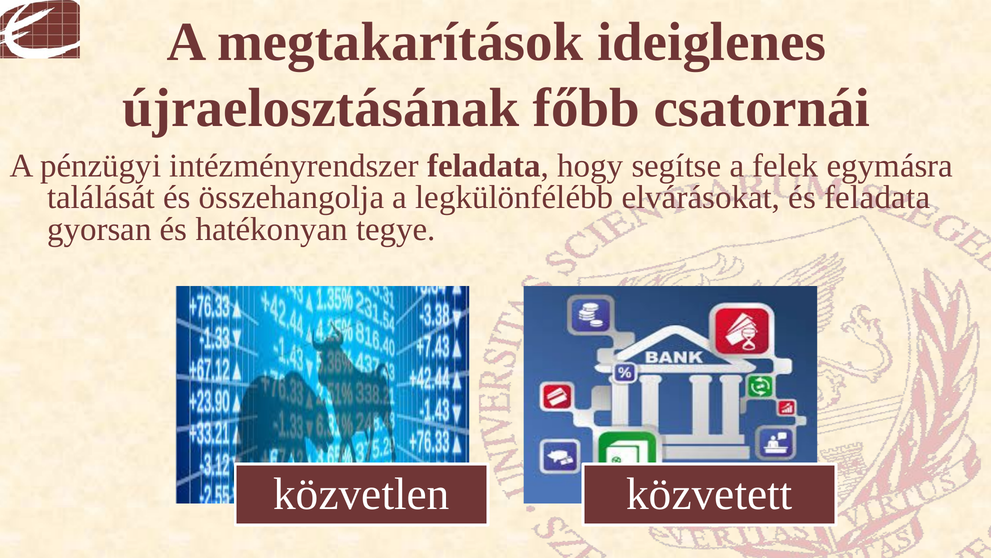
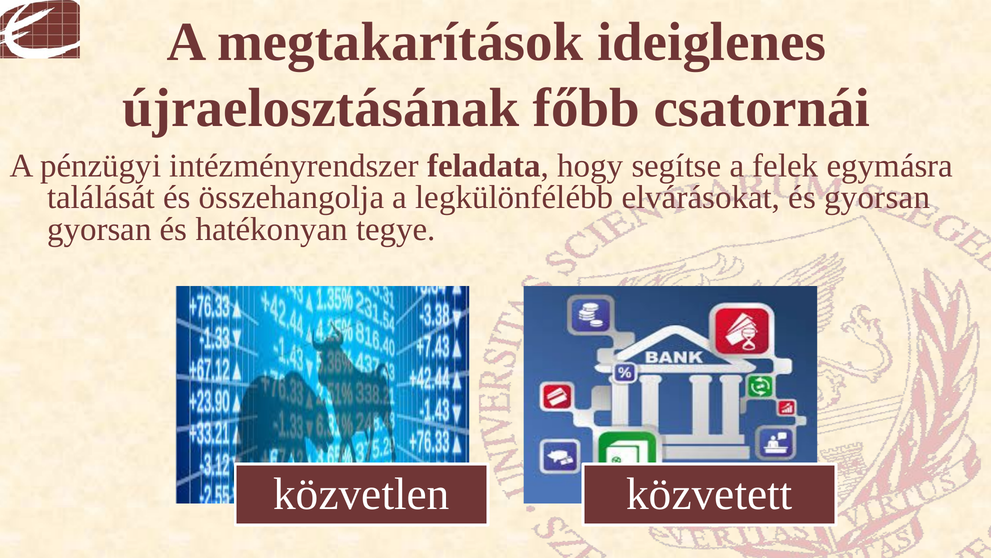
és feladata: feladata -> gyorsan
